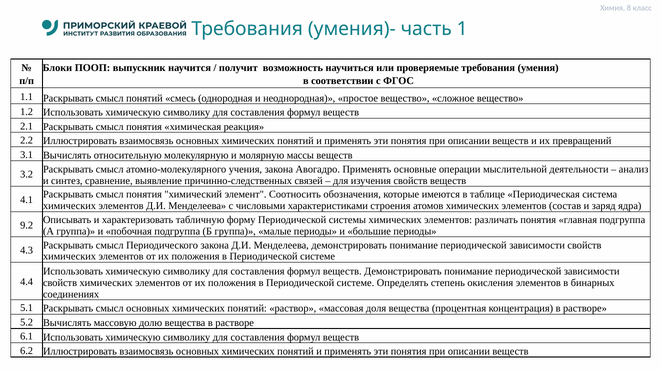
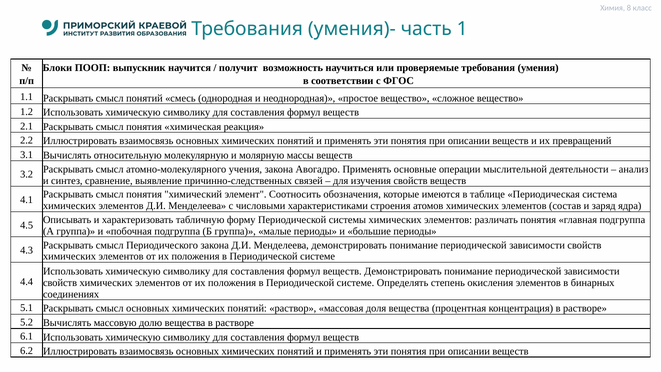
9.2: 9.2 -> 4.5
